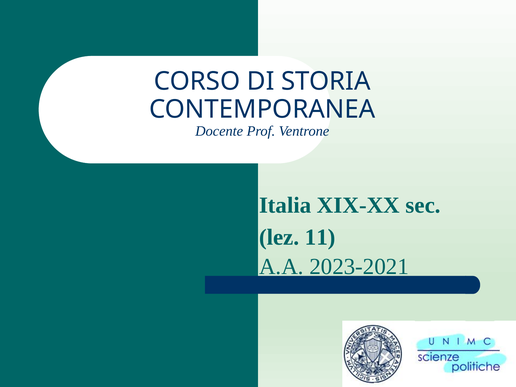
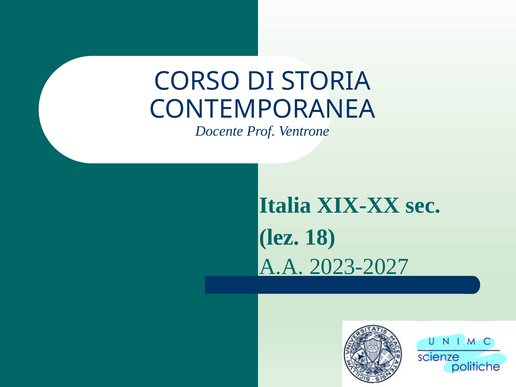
11: 11 -> 18
2023-2021: 2023-2021 -> 2023-2027
